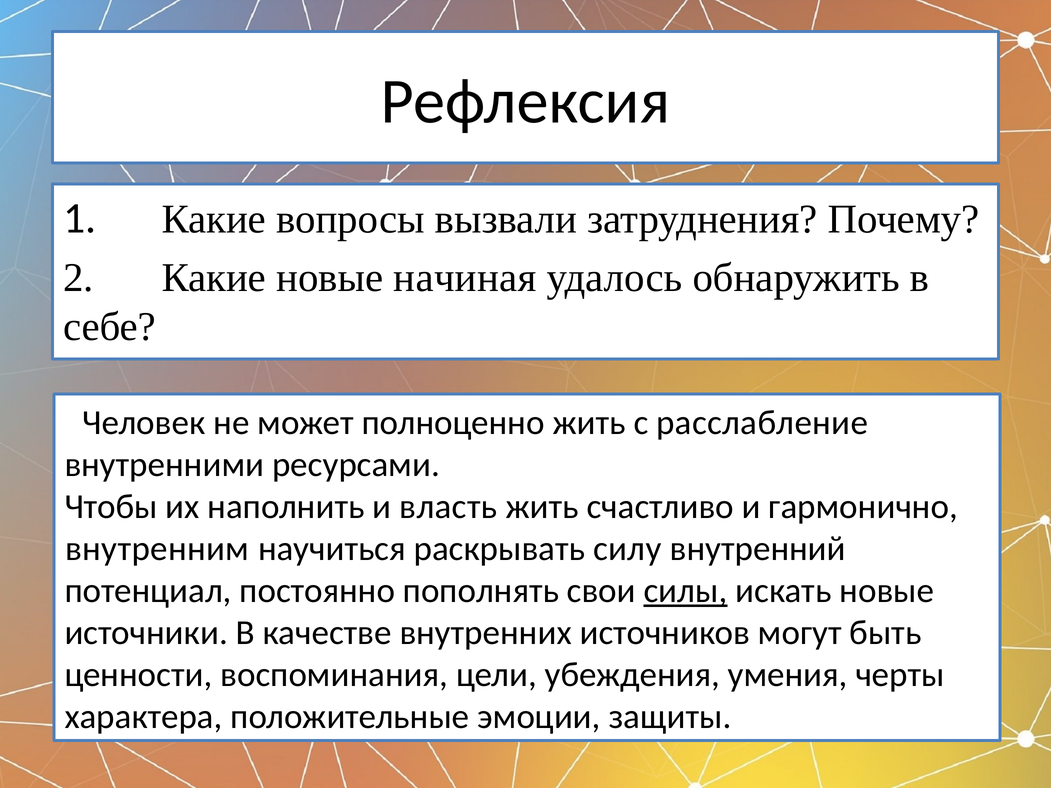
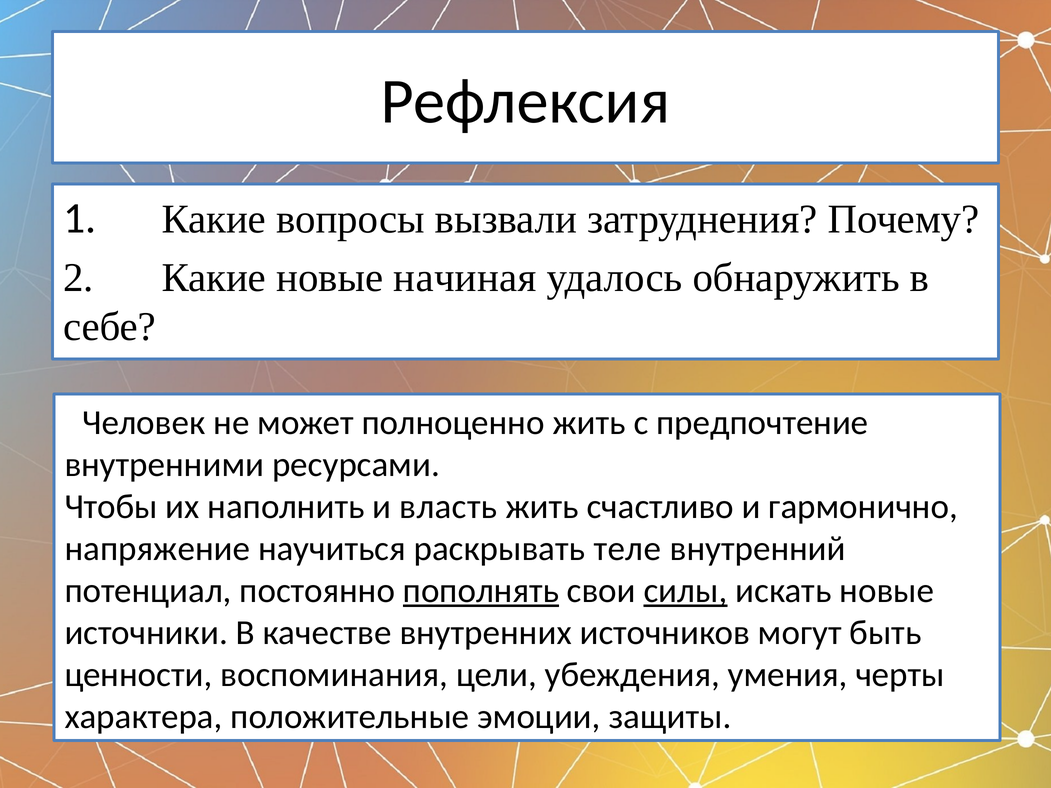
расслабление: расслабление -> предпочтение
внутренним: внутренним -> напряжение
силу: силу -> теле
пополнять underline: none -> present
